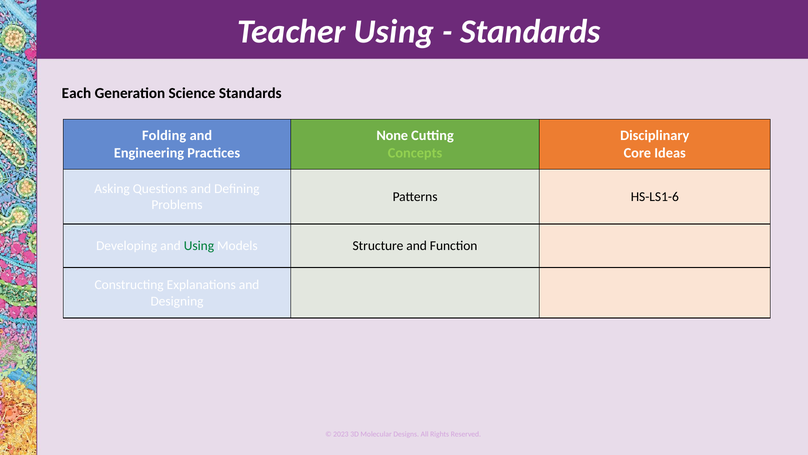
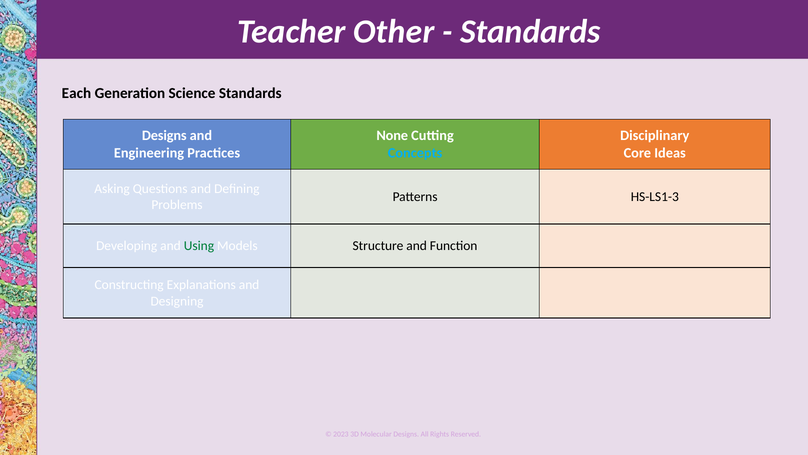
Teacher Using: Using -> Other
Folding at (164, 135): Folding -> Designs
Concepts colour: light green -> light blue
HS-LS1-6: HS-LS1-6 -> HS-LS1-3
